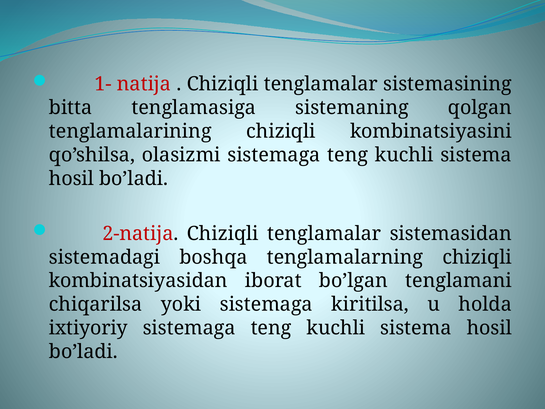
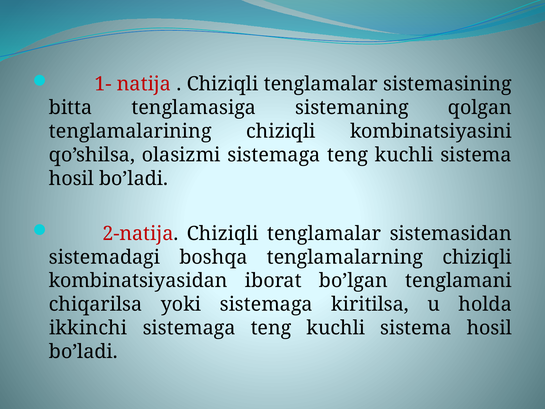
ixtiyoriy: ixtiyoriy -> ikkinchi
